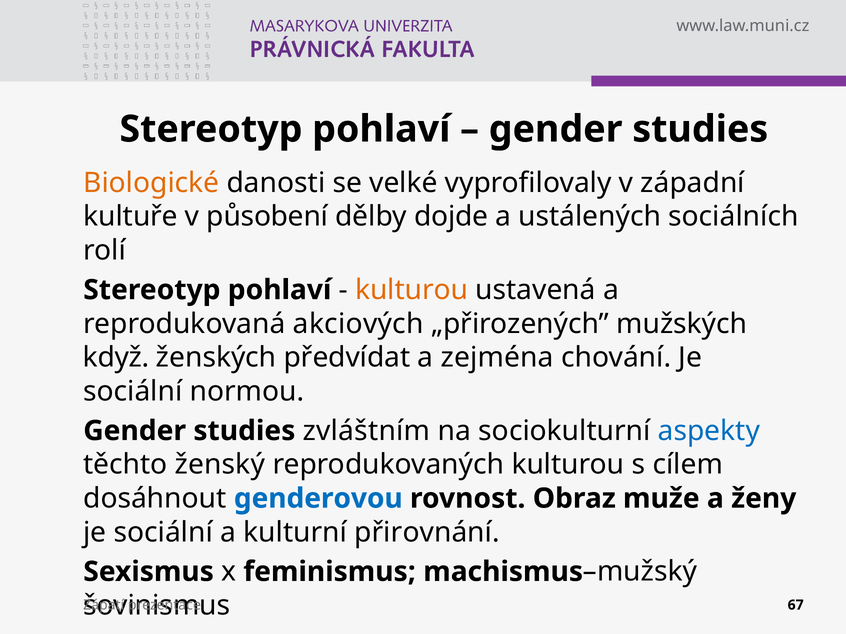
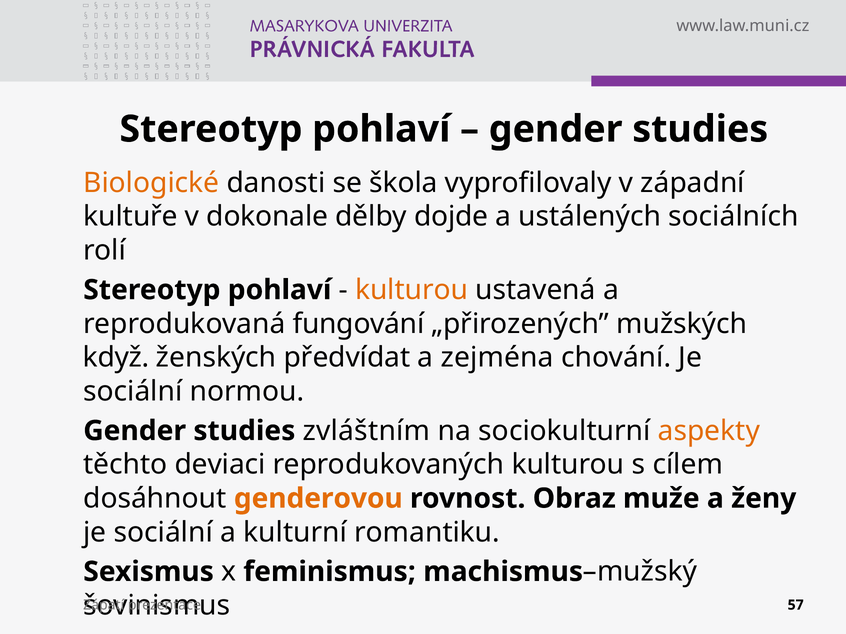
velké: velké -> škola
působení: působení -> dokonale
akciových: akciových -> fungování
aspekty colour: blue -> orange
ženský: ženský -> deviaci
genderovou colour: blue -> orange
přirovnání: přirovnání -> romantiku
67: 67 -> 57
